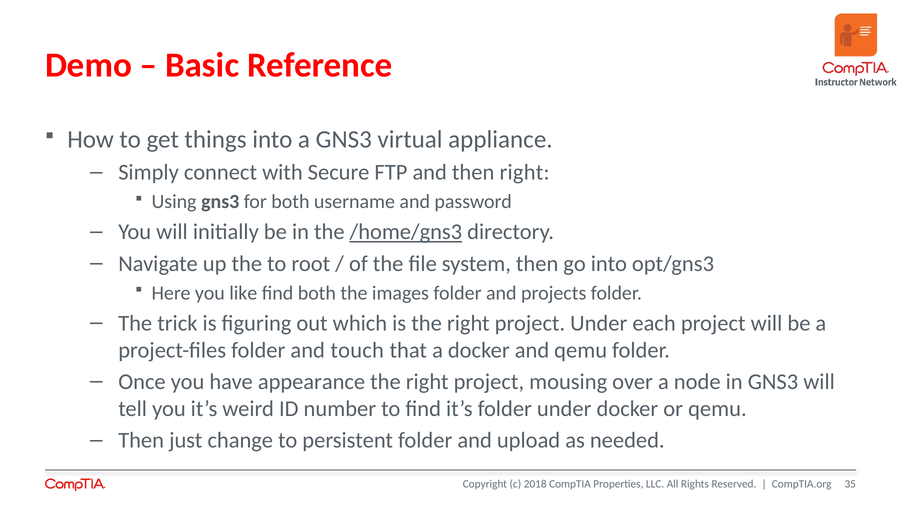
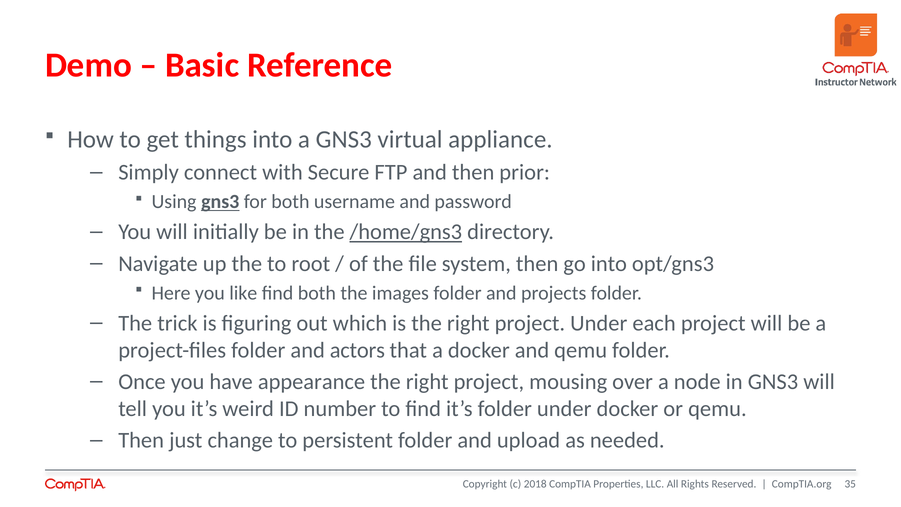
then right: right -> prior
gns3 at (220, 202) underline: none -> present
touch: touch -> actors
